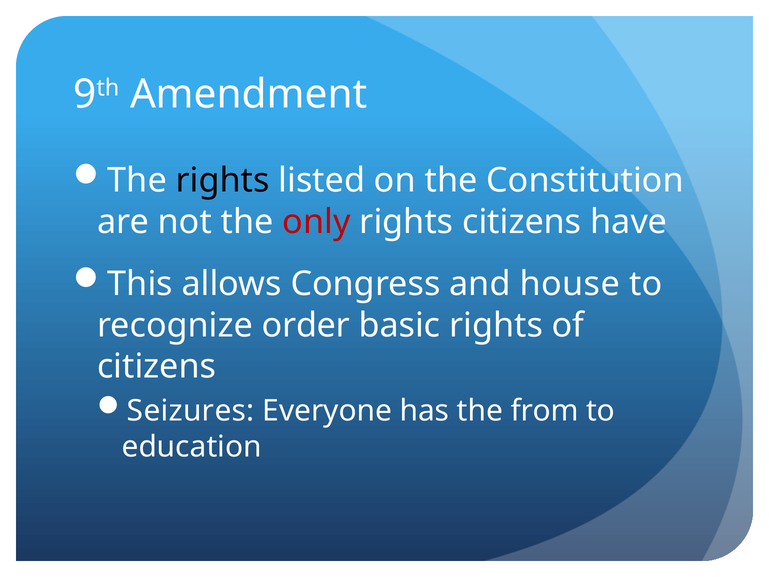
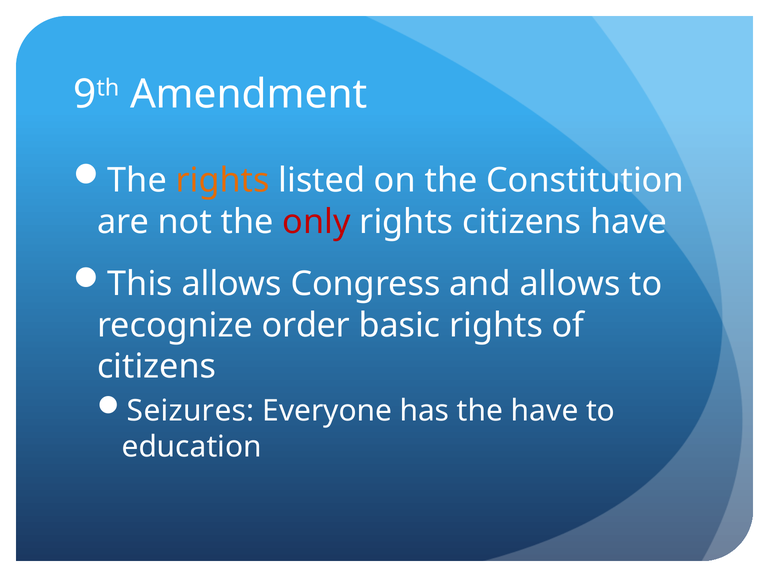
rights at (223, 181) colour: black -> orange
and house: house -> allows
the from: from -> have
